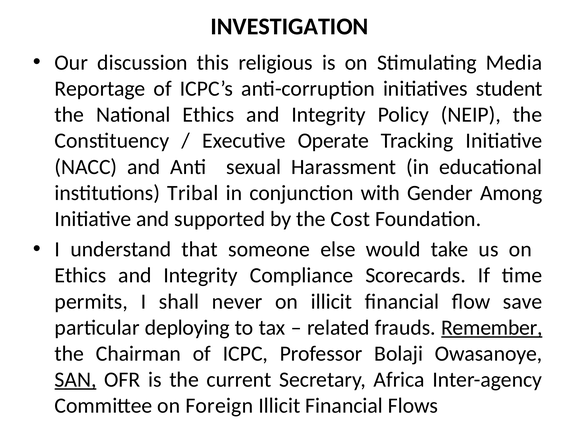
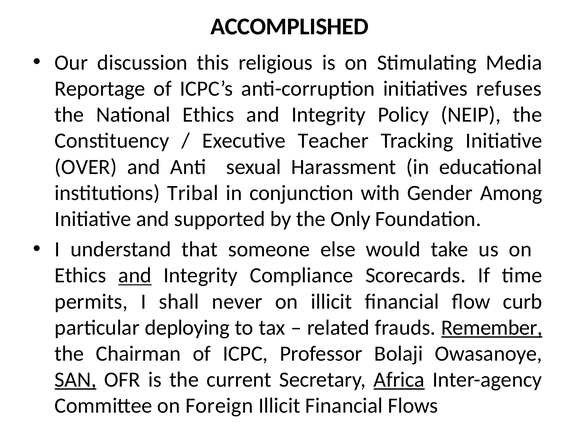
INVESTIGATION: INVESTIGATION -> ACCOMPLISHED
student: student -> refuses
Operate: Operate -> Teacher
NACC: NACC -> OVER
Cost: Cost -> Only
and at (135, 276) underline: none -> present
save: save -> curb
Africa underline: none -> present
